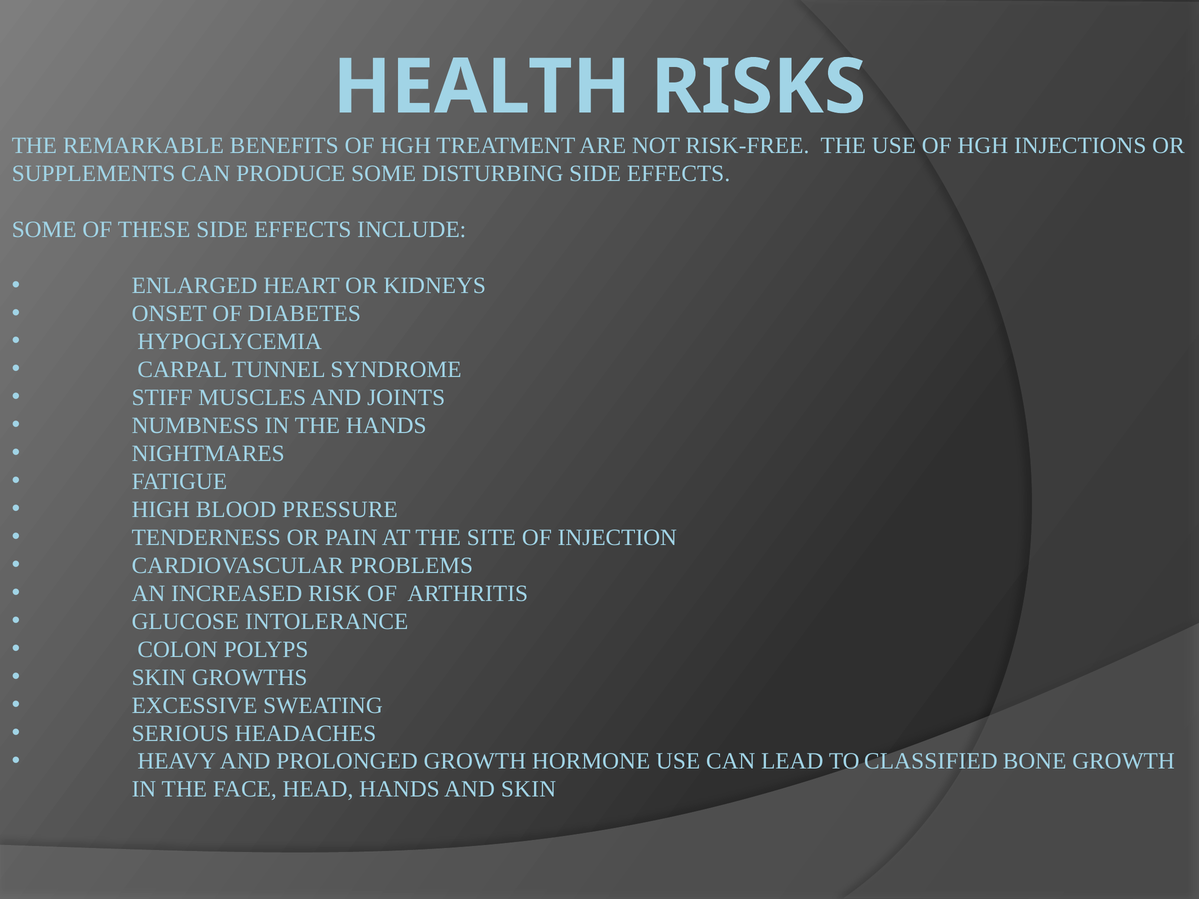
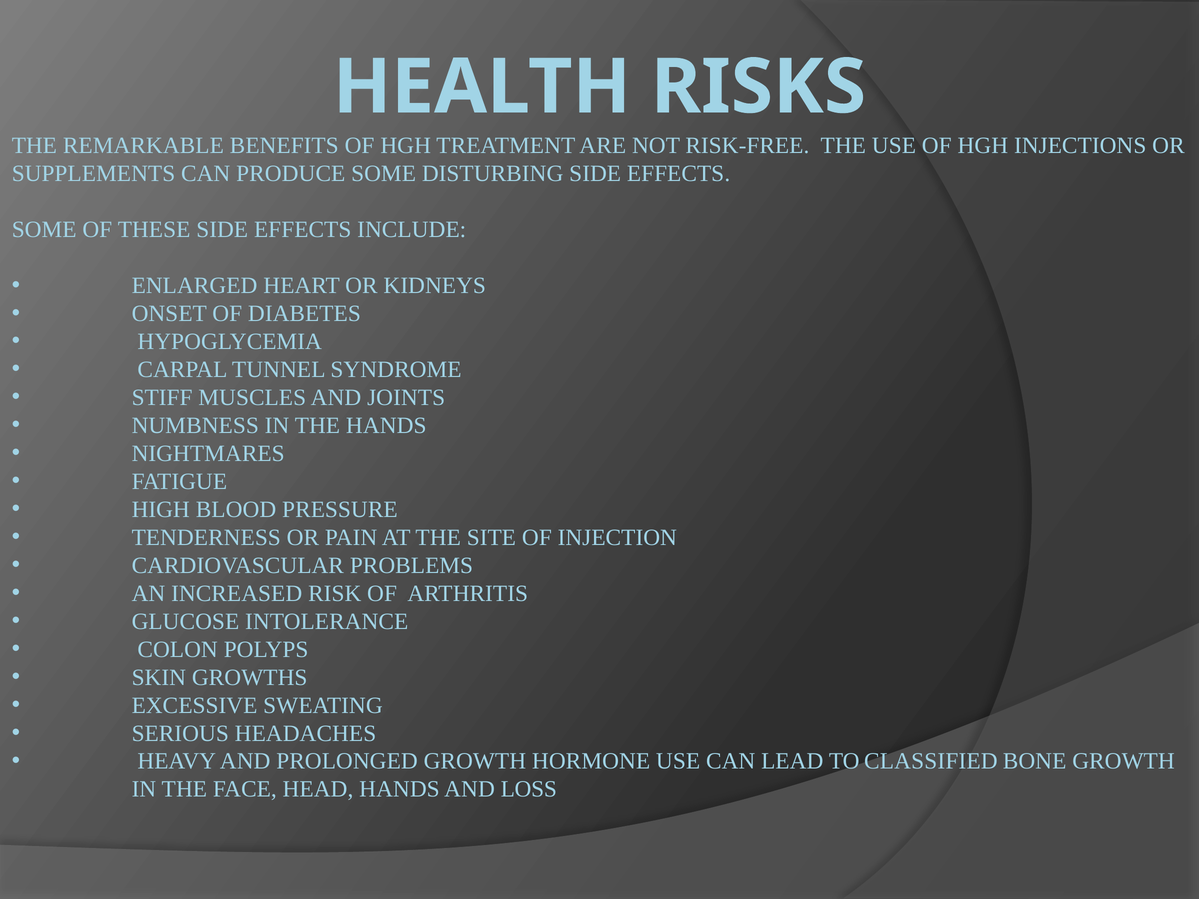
AND SKIN: SKIN -> LOSS
